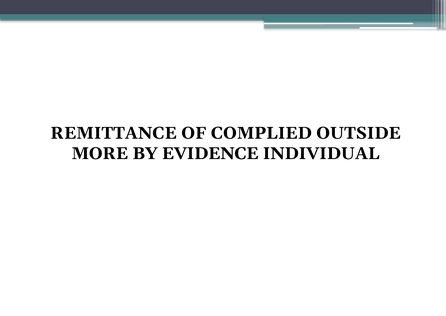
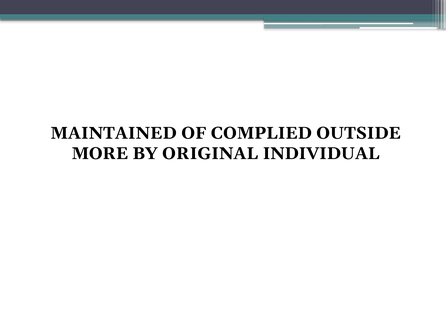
REMITTANCE: REMITTANCE -> MAINTAINED
EVIDENCE: EVIDENCE -> ORIGINAL
